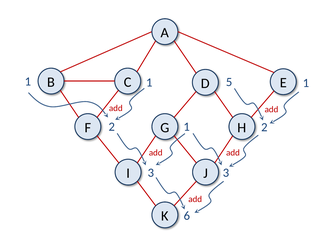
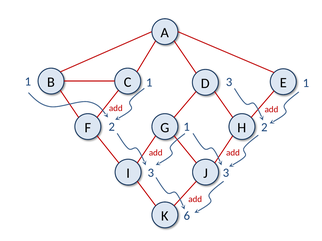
1 5: 5 -> 3
